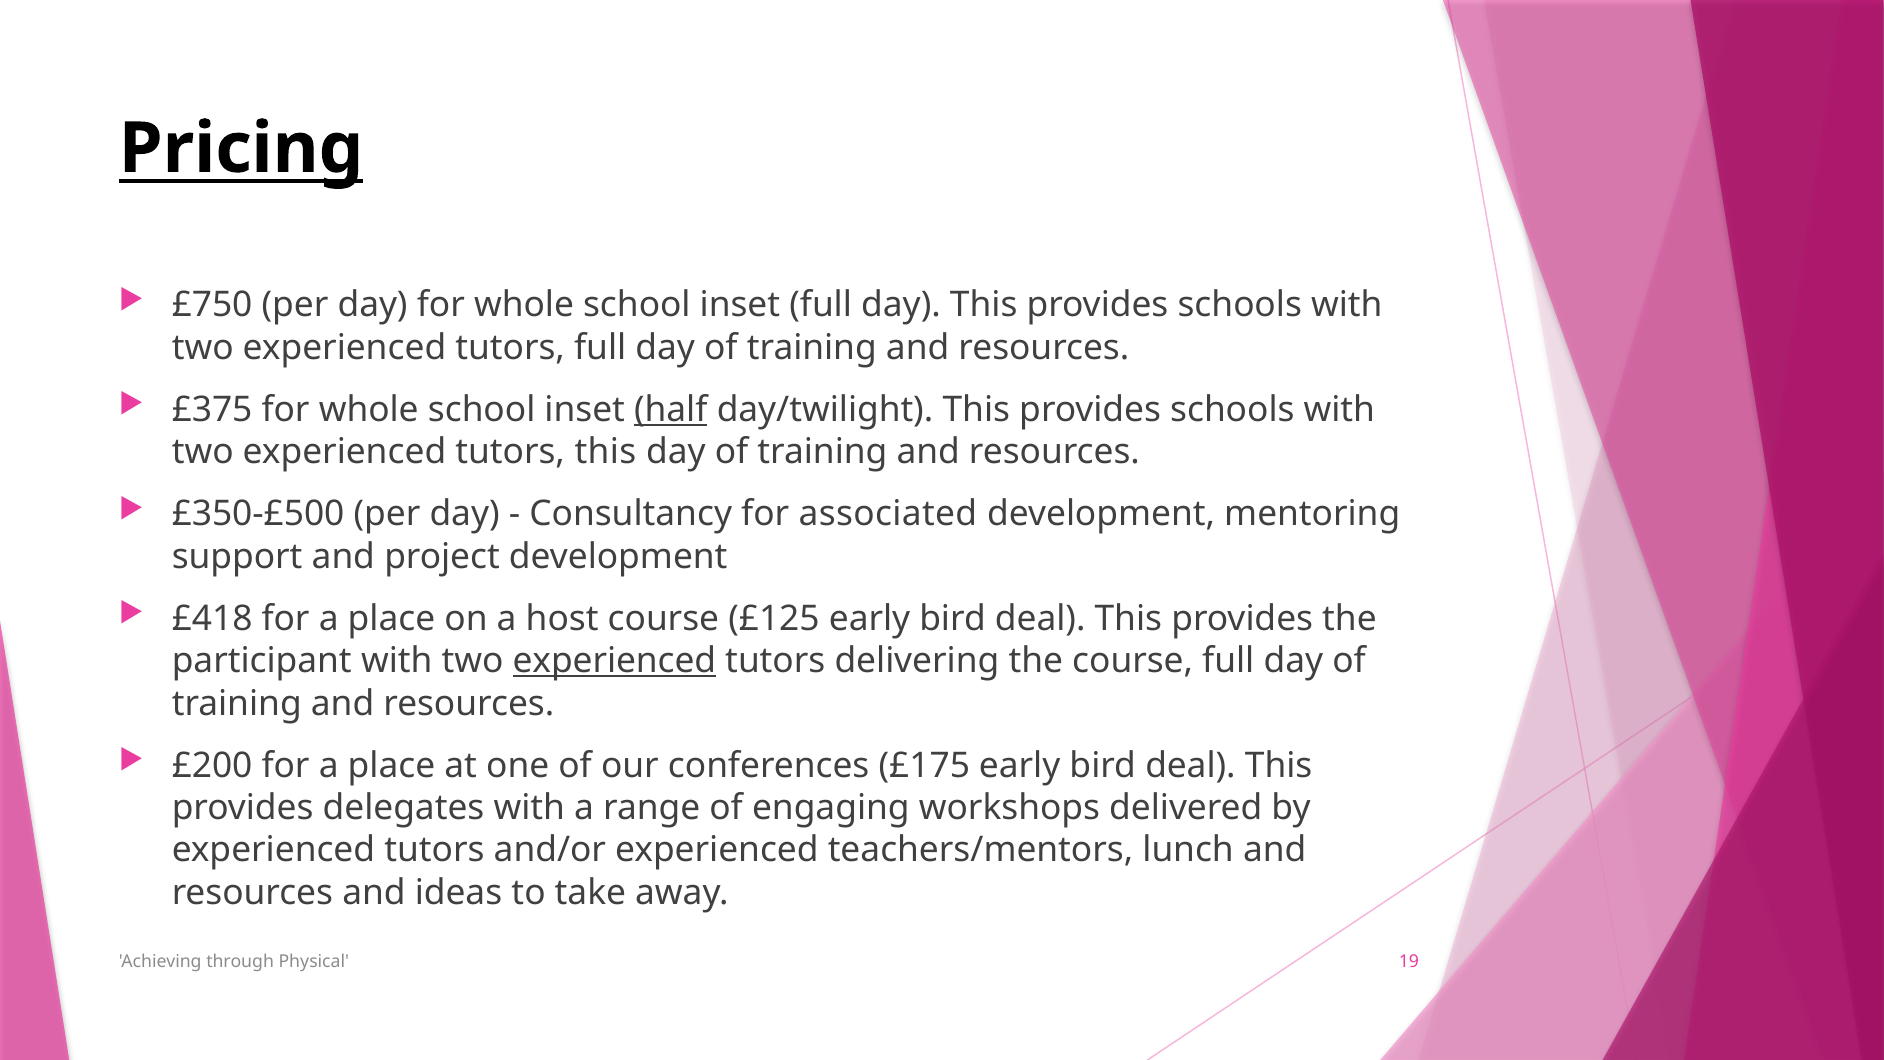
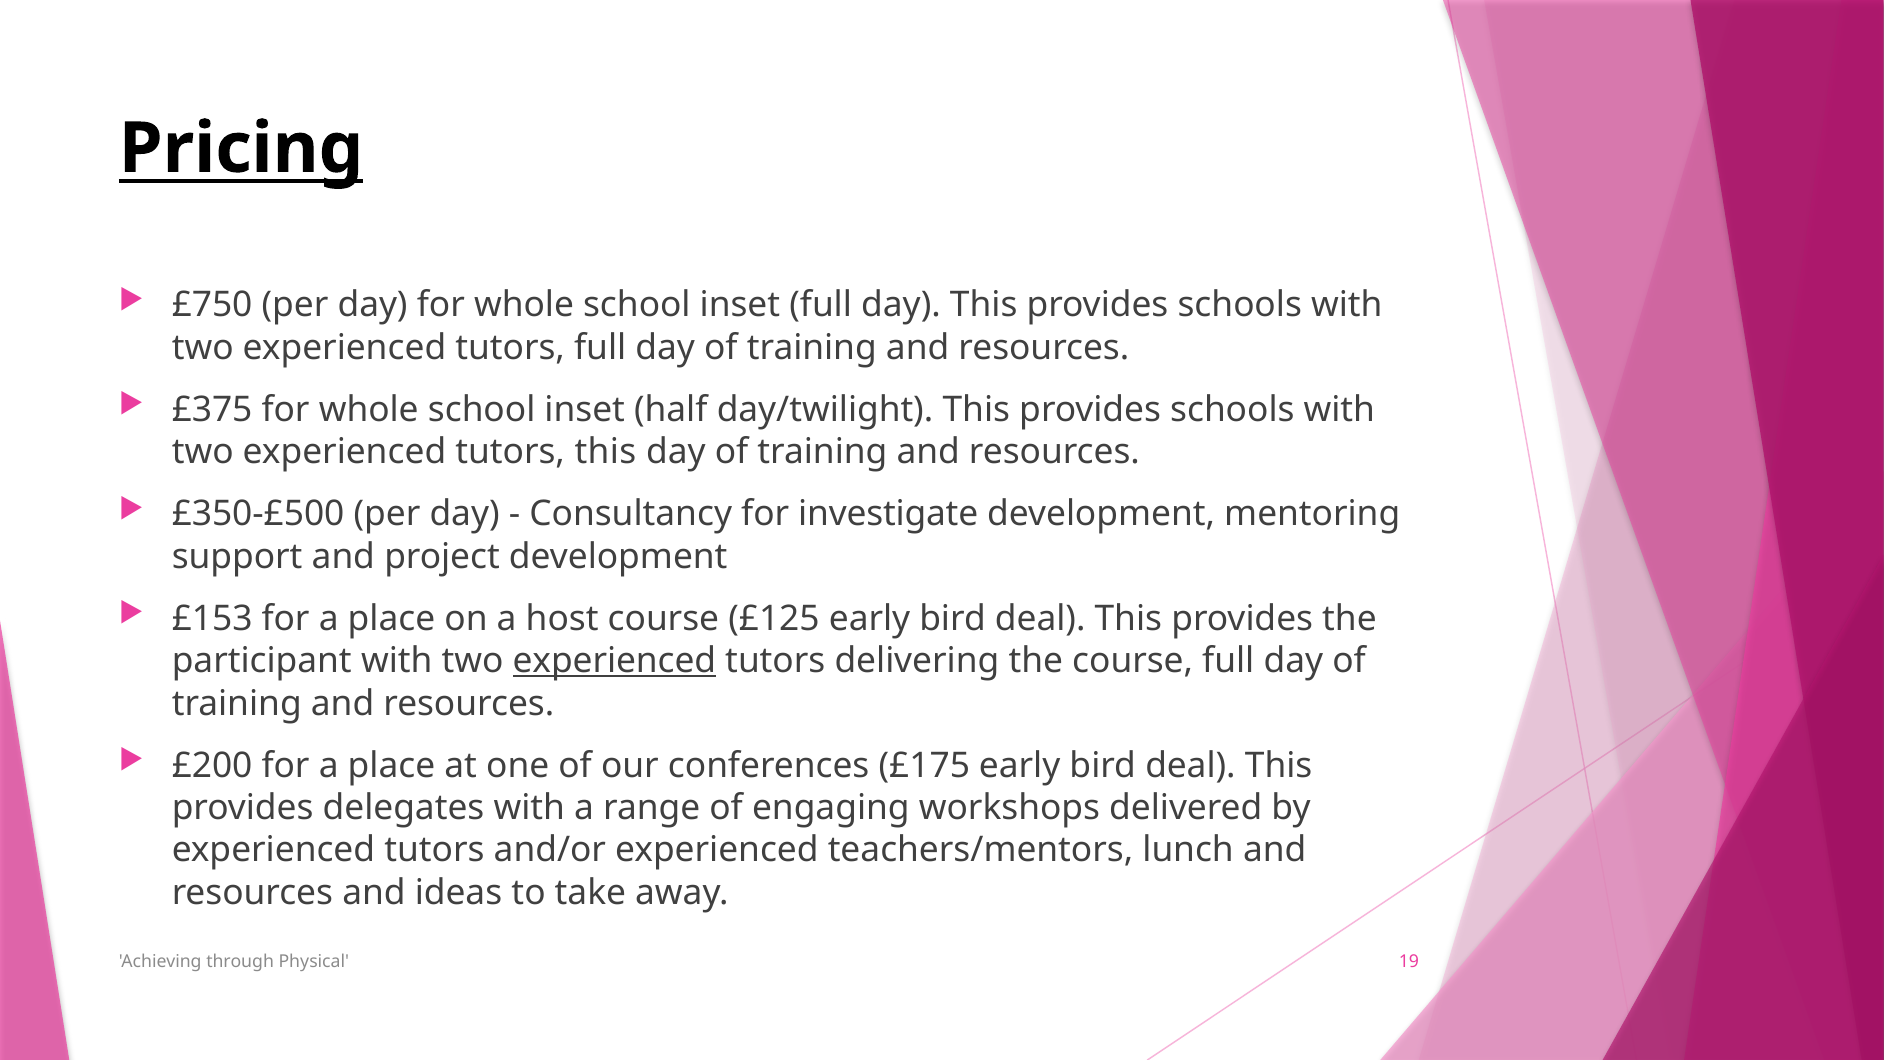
half underline: present -> none
associated: associated -> investigate
£418: £418 -> £153
